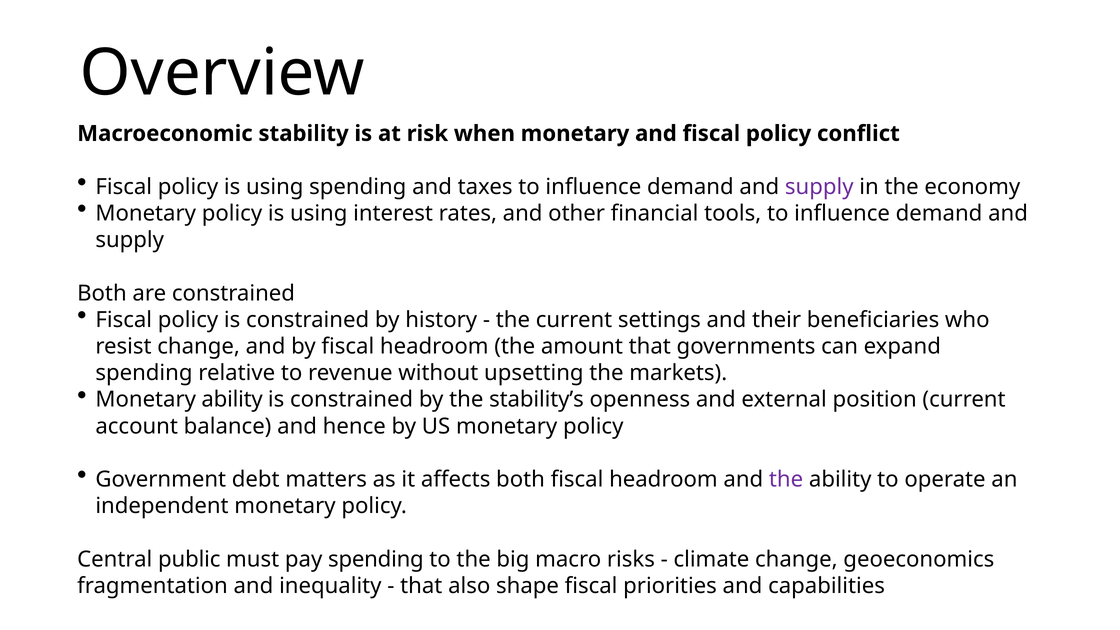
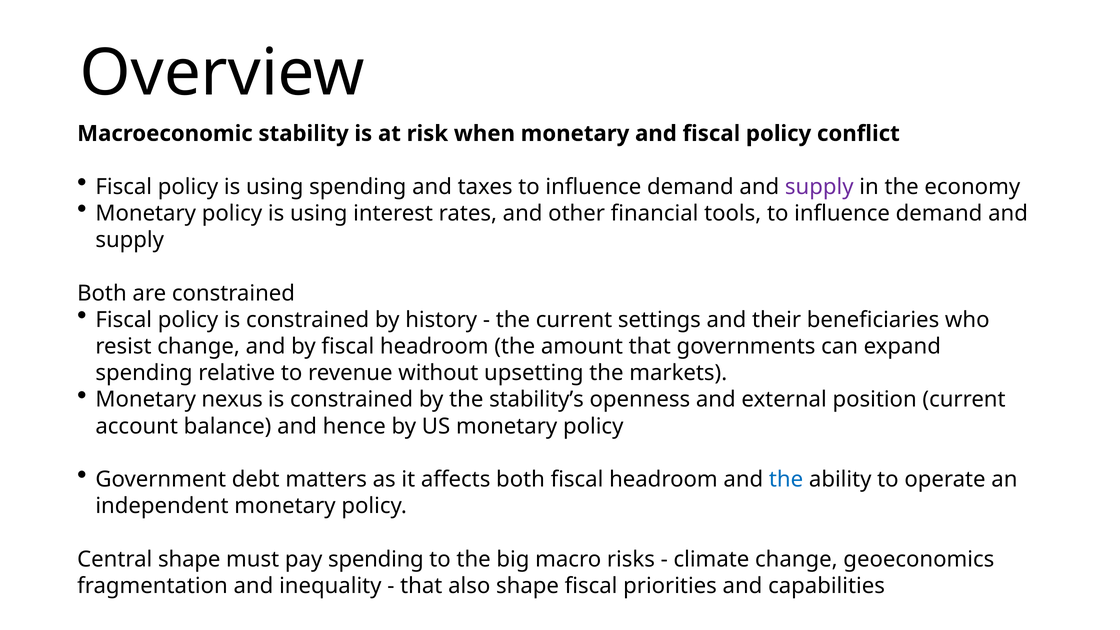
Monetary ability: ability -> nexus
the at (786, 479) colour: purple -> blue
Central public: public -> shape
